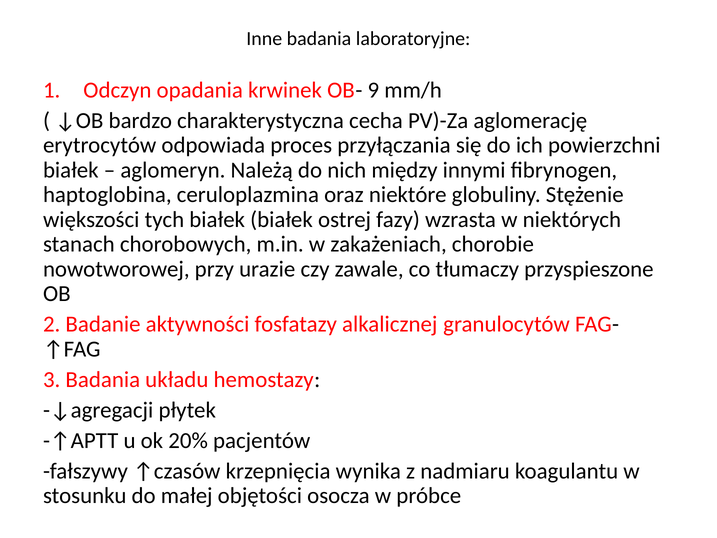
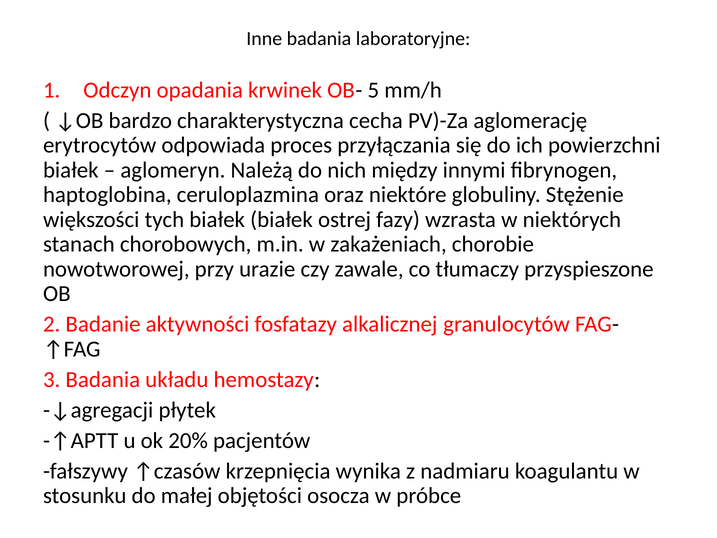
9: 9 -> 5
